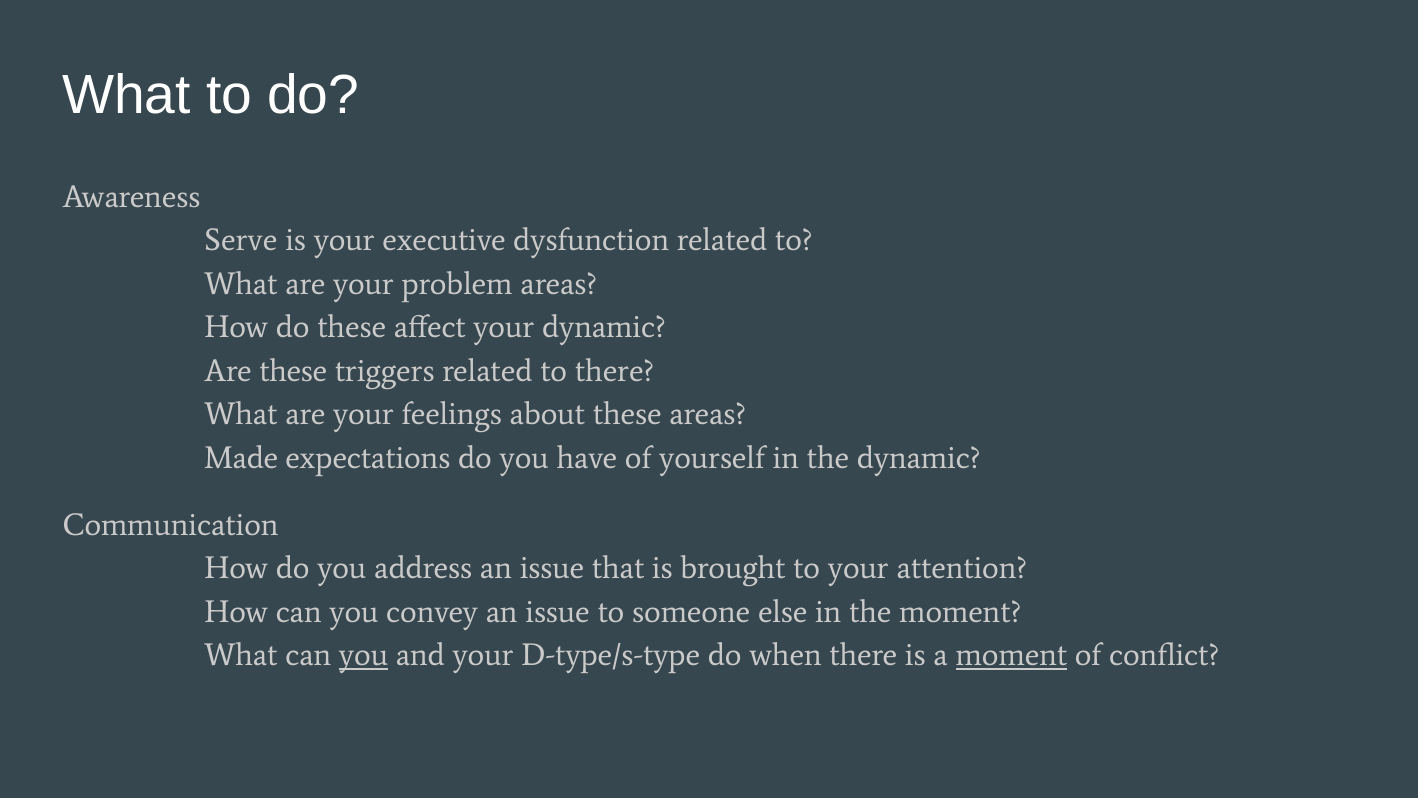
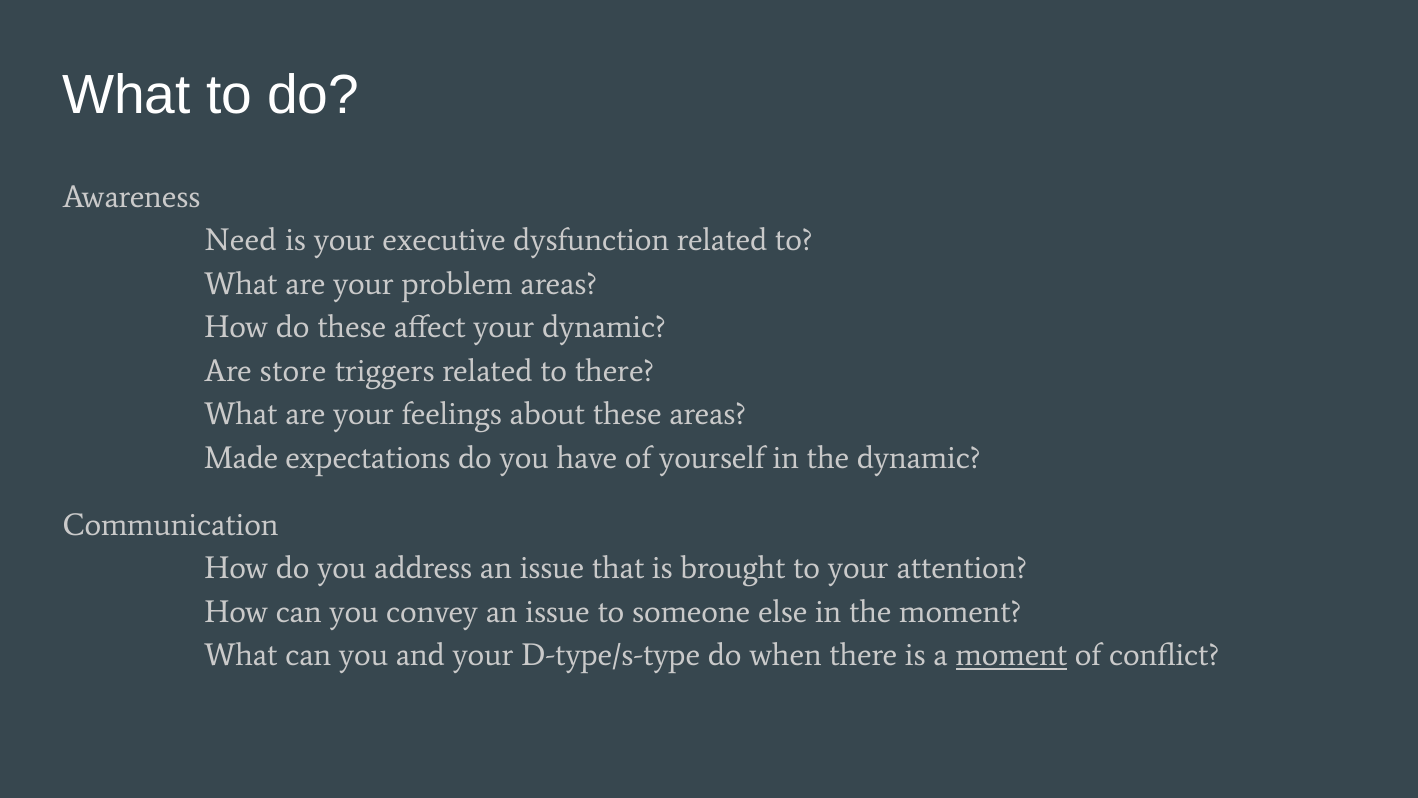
Serve: Serve -> Need
Are these: these -> store
you at (364, 655) underline: present -> none
